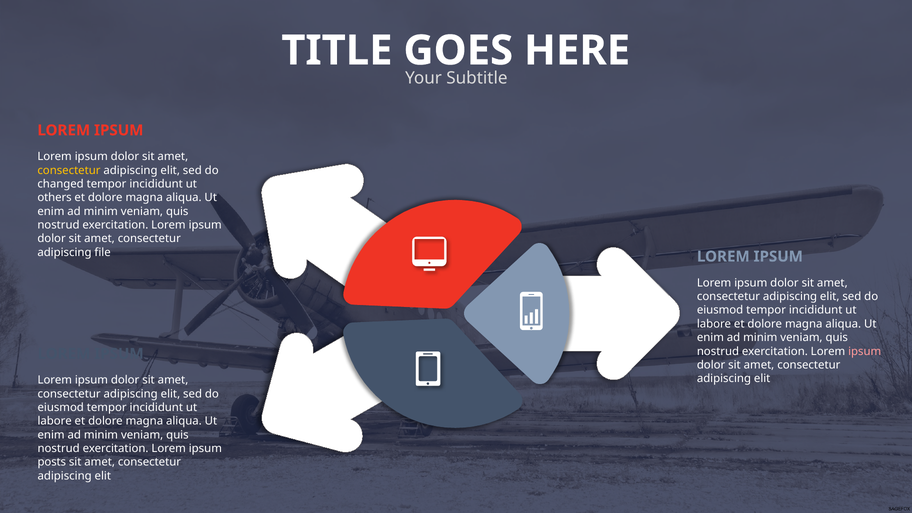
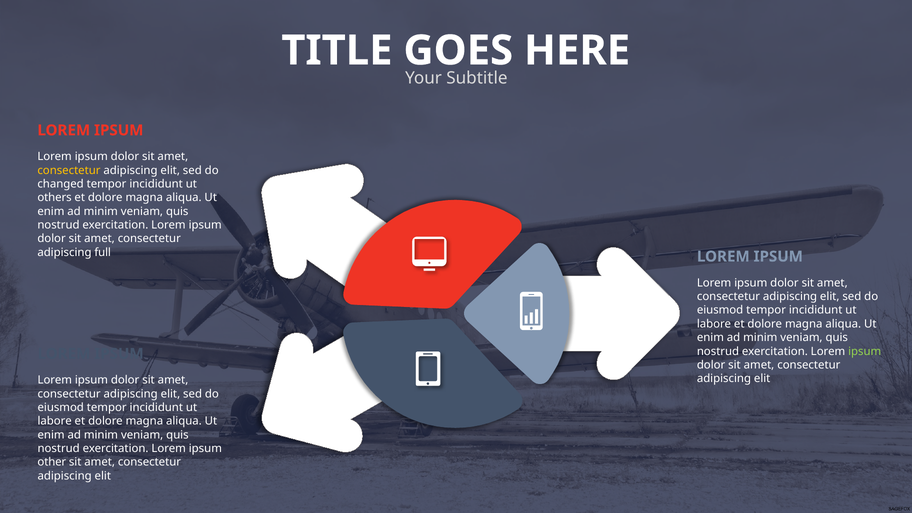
file: file -> full
ipsum at (865, 351) colour: pink -> light green
posts: posts -> other
